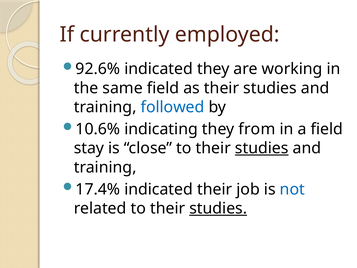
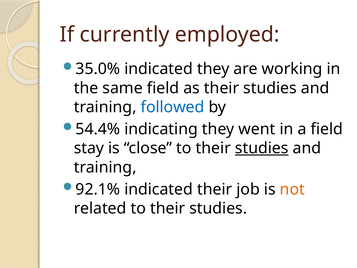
92.6%: 92.6% -> 35.0%
10.6%: 10.6% -> 54.4%
from: from -> went
17.4%: 17.4% -> 92.1%
not colour: blue -> orange
studies at (218, 208) underline: present -> none
